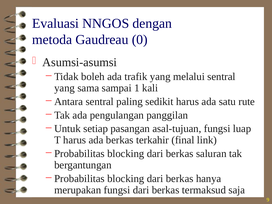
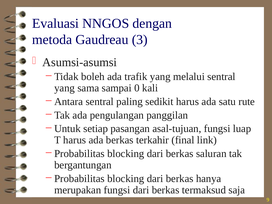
0: 0 -> 3
1: 1 -> 0
